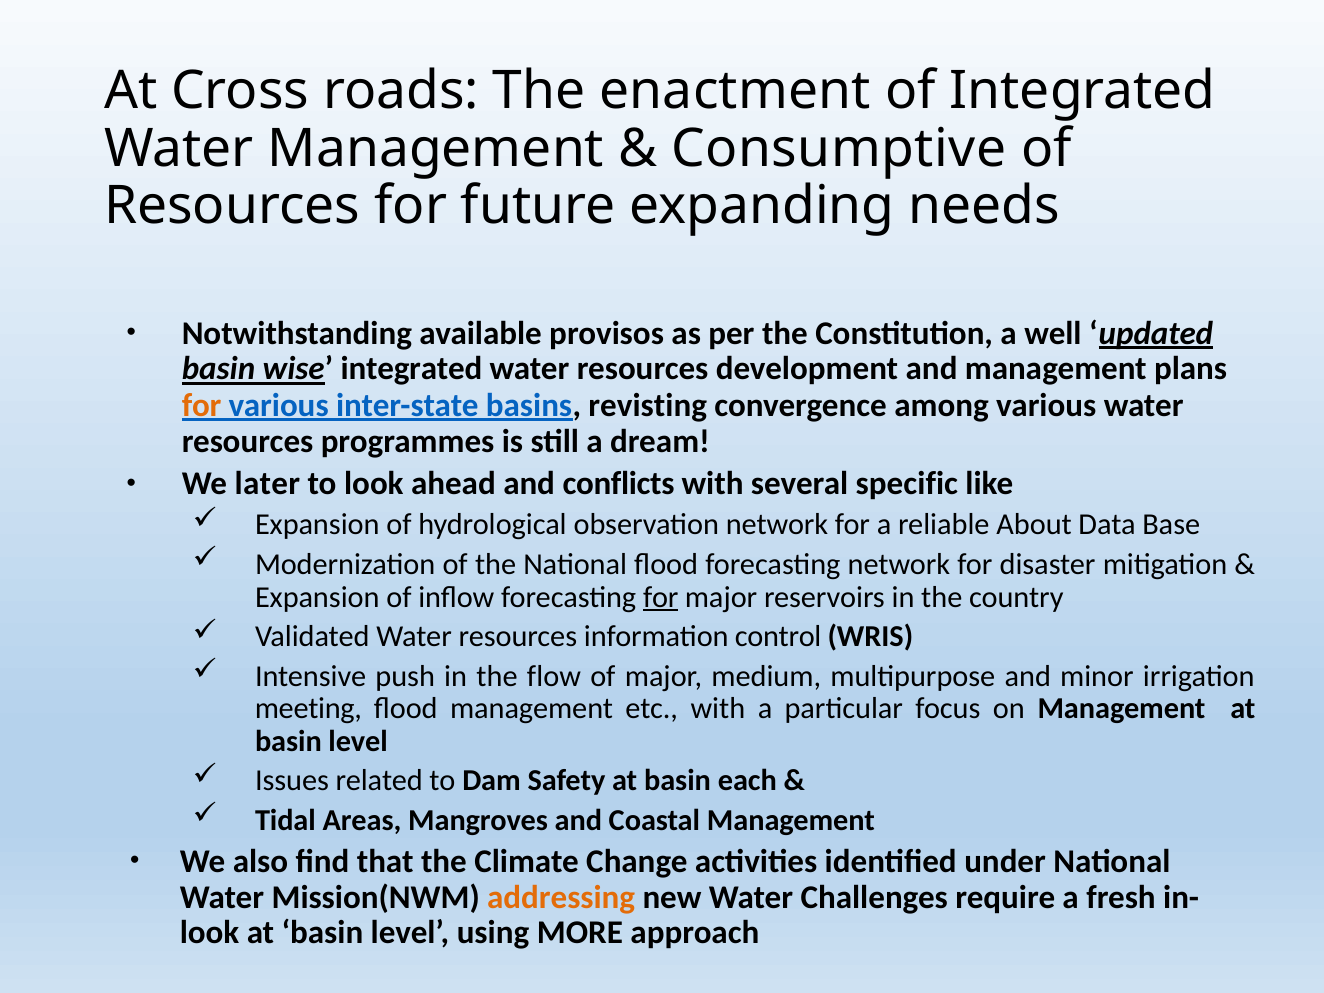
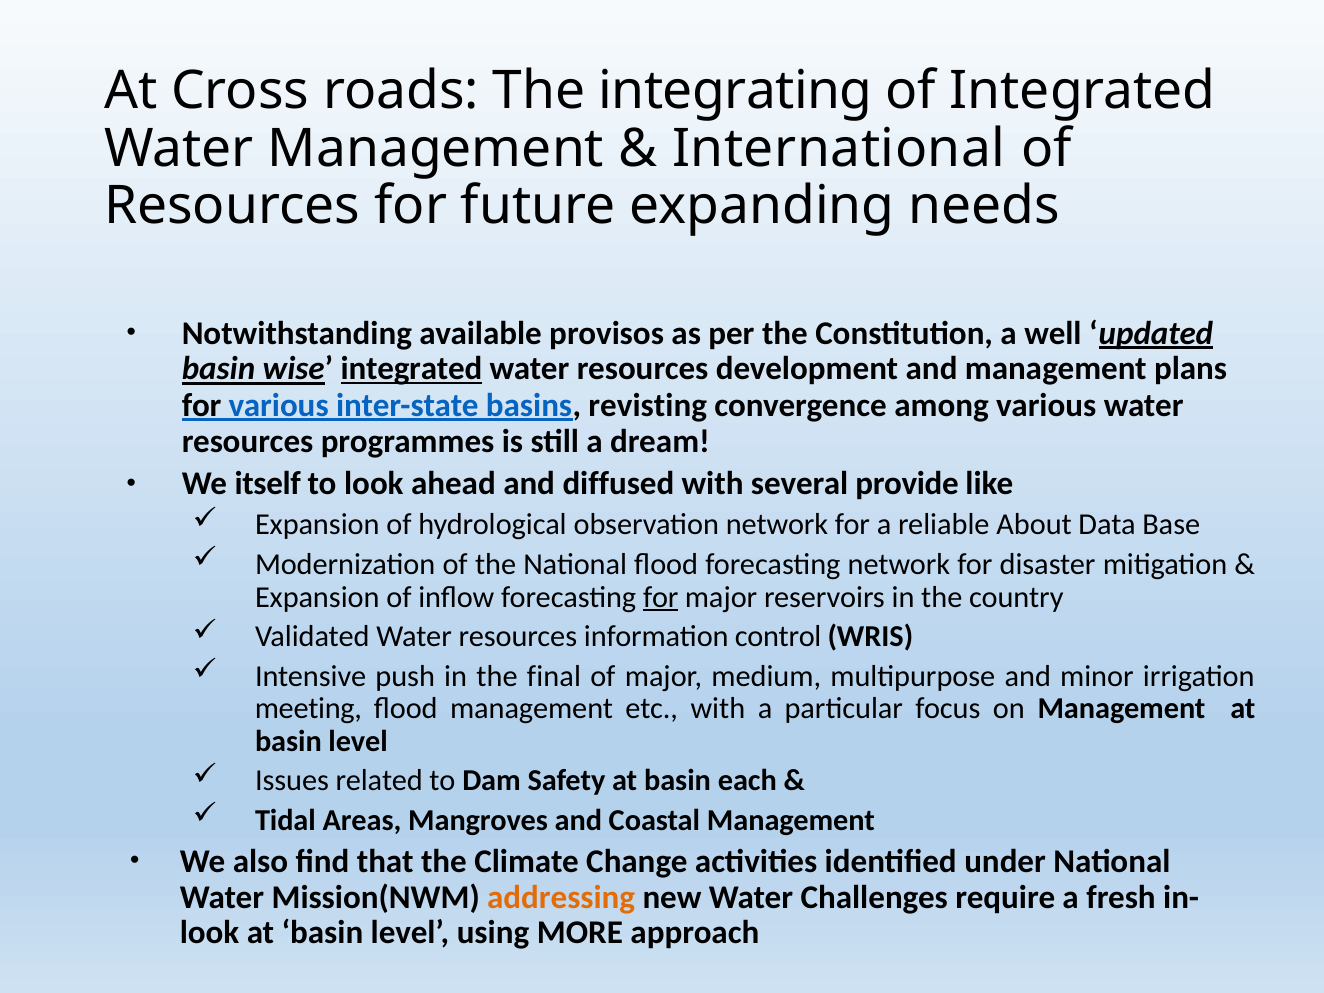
enactment: enactment -> integrating
Consumptive: Consumptive -> International
integrated at (411, 369) underline: none -> present
for at (202, 405) colour: orange -> black
later: later -> itself
conflicts: conflicts -> diffused
specific: specific -> provide
flow: flow -> final
